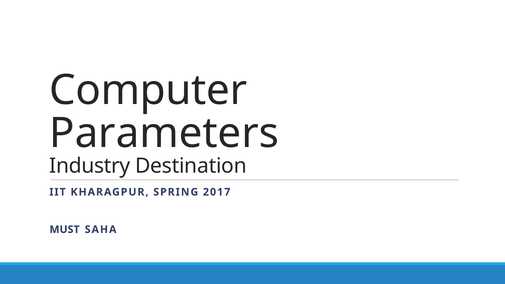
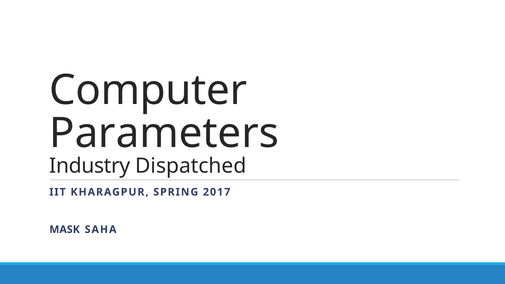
Destination: Destination -> Dispatched
MUST: MUST -> MASK
